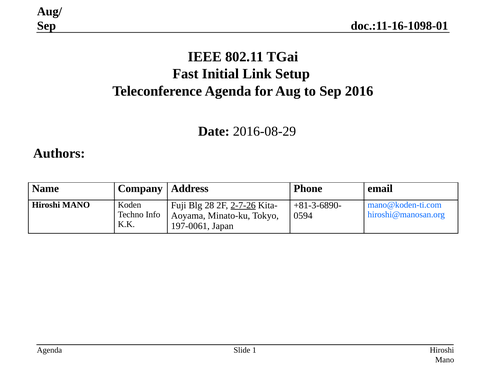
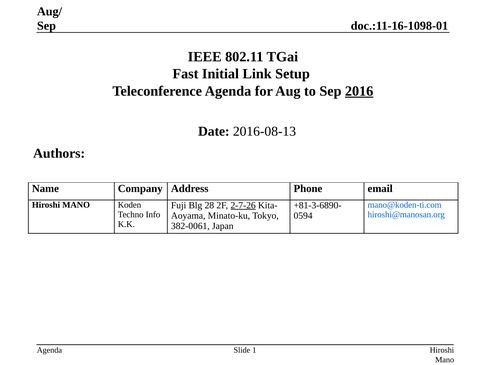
2016 underline: none -> present
2016-08-29: 2016-08-29 -> 2016-08-13
197-0061: 197-0061 -> 382-0061
